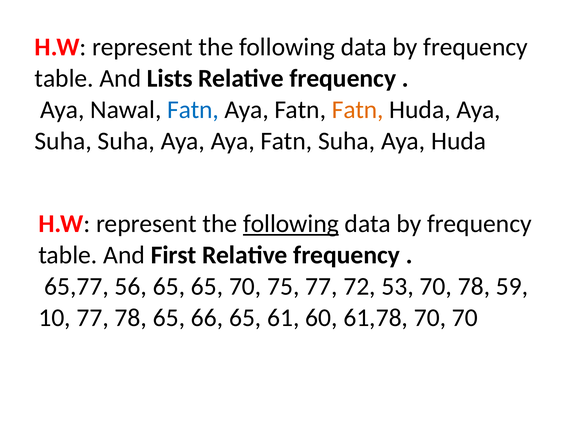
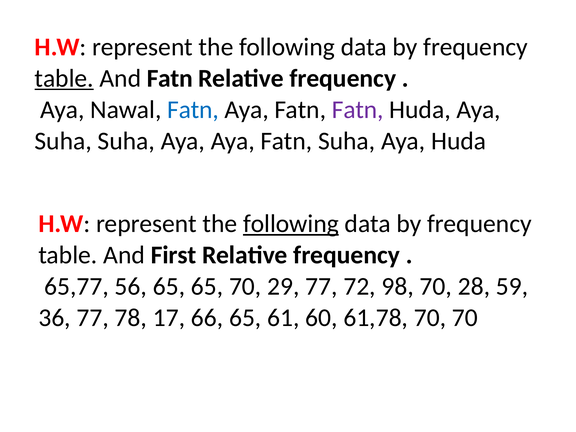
table at (64, 78) underline: none -> present
And Lists: Lists -> Fatn
Fatn at (358, 110) colour: orange -> purple
75: 75 -> 29
53: 53 -> 98
70 78: 78 -> 28
10: 10 -> 36
78 65: 65 -> 17
